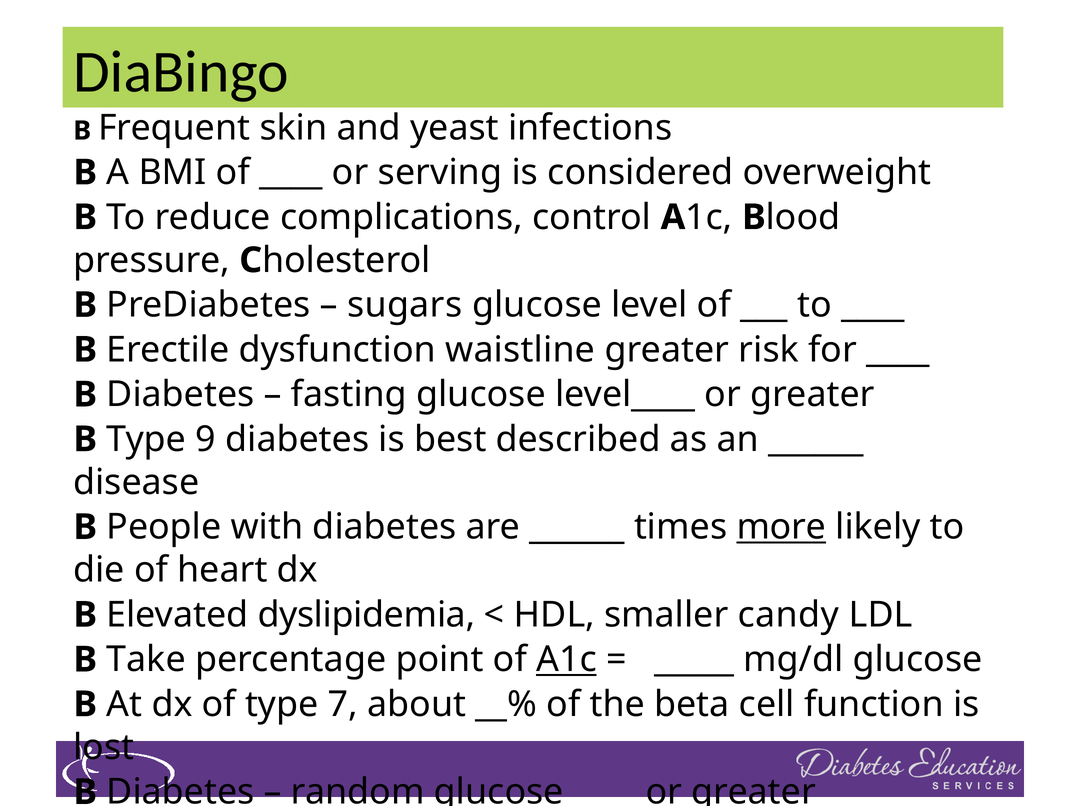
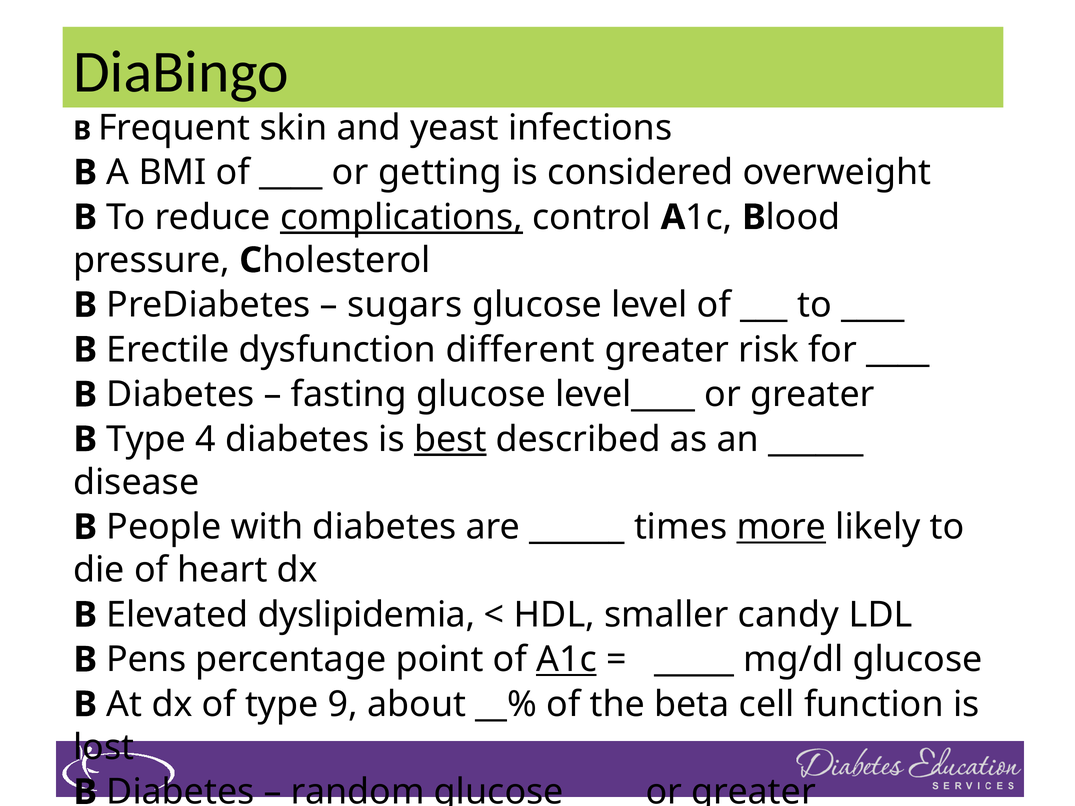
serving: serving -> getting
complications underline: none -> present
waistline: waistline -> different
9: 9 -> 4
best underline: none -> present
Take: Take -> Pens
7: 7 -> 9
